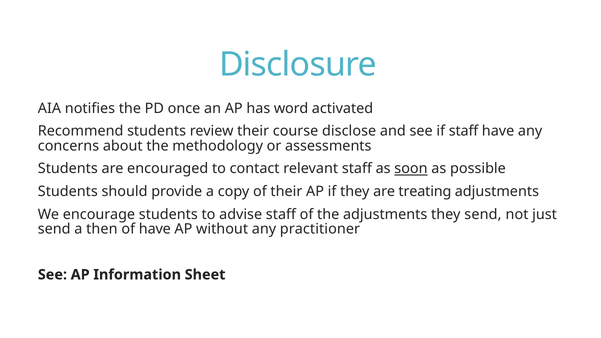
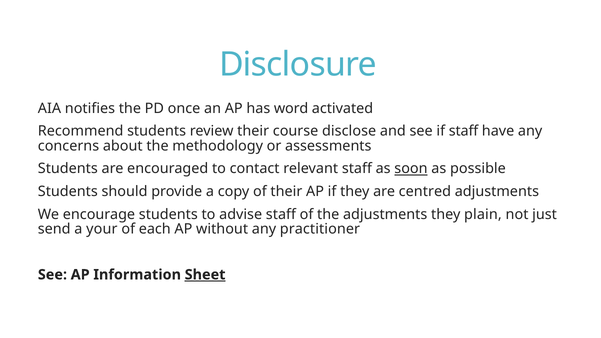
treating: treating -> centred
they send: send -> plain
then: then -> your
of have: have -> each
Sheet underline: none -> present
